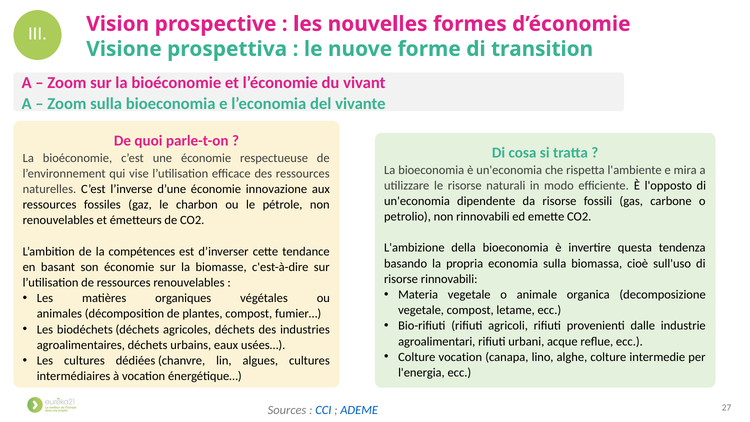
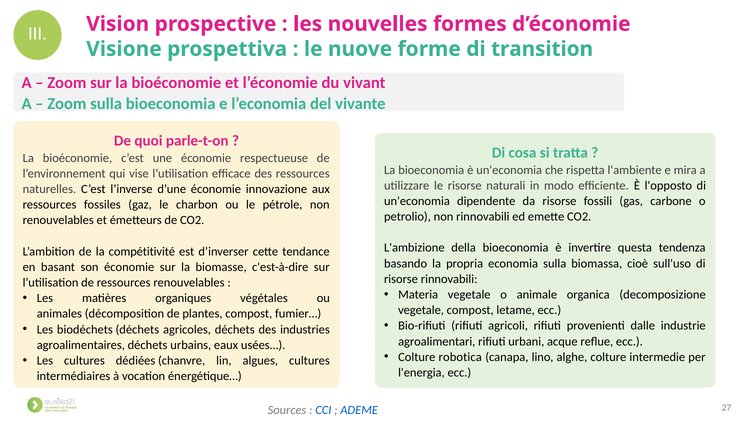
compétences: compétences -> compétitivité
Colture vocation: vocation -> robotica
